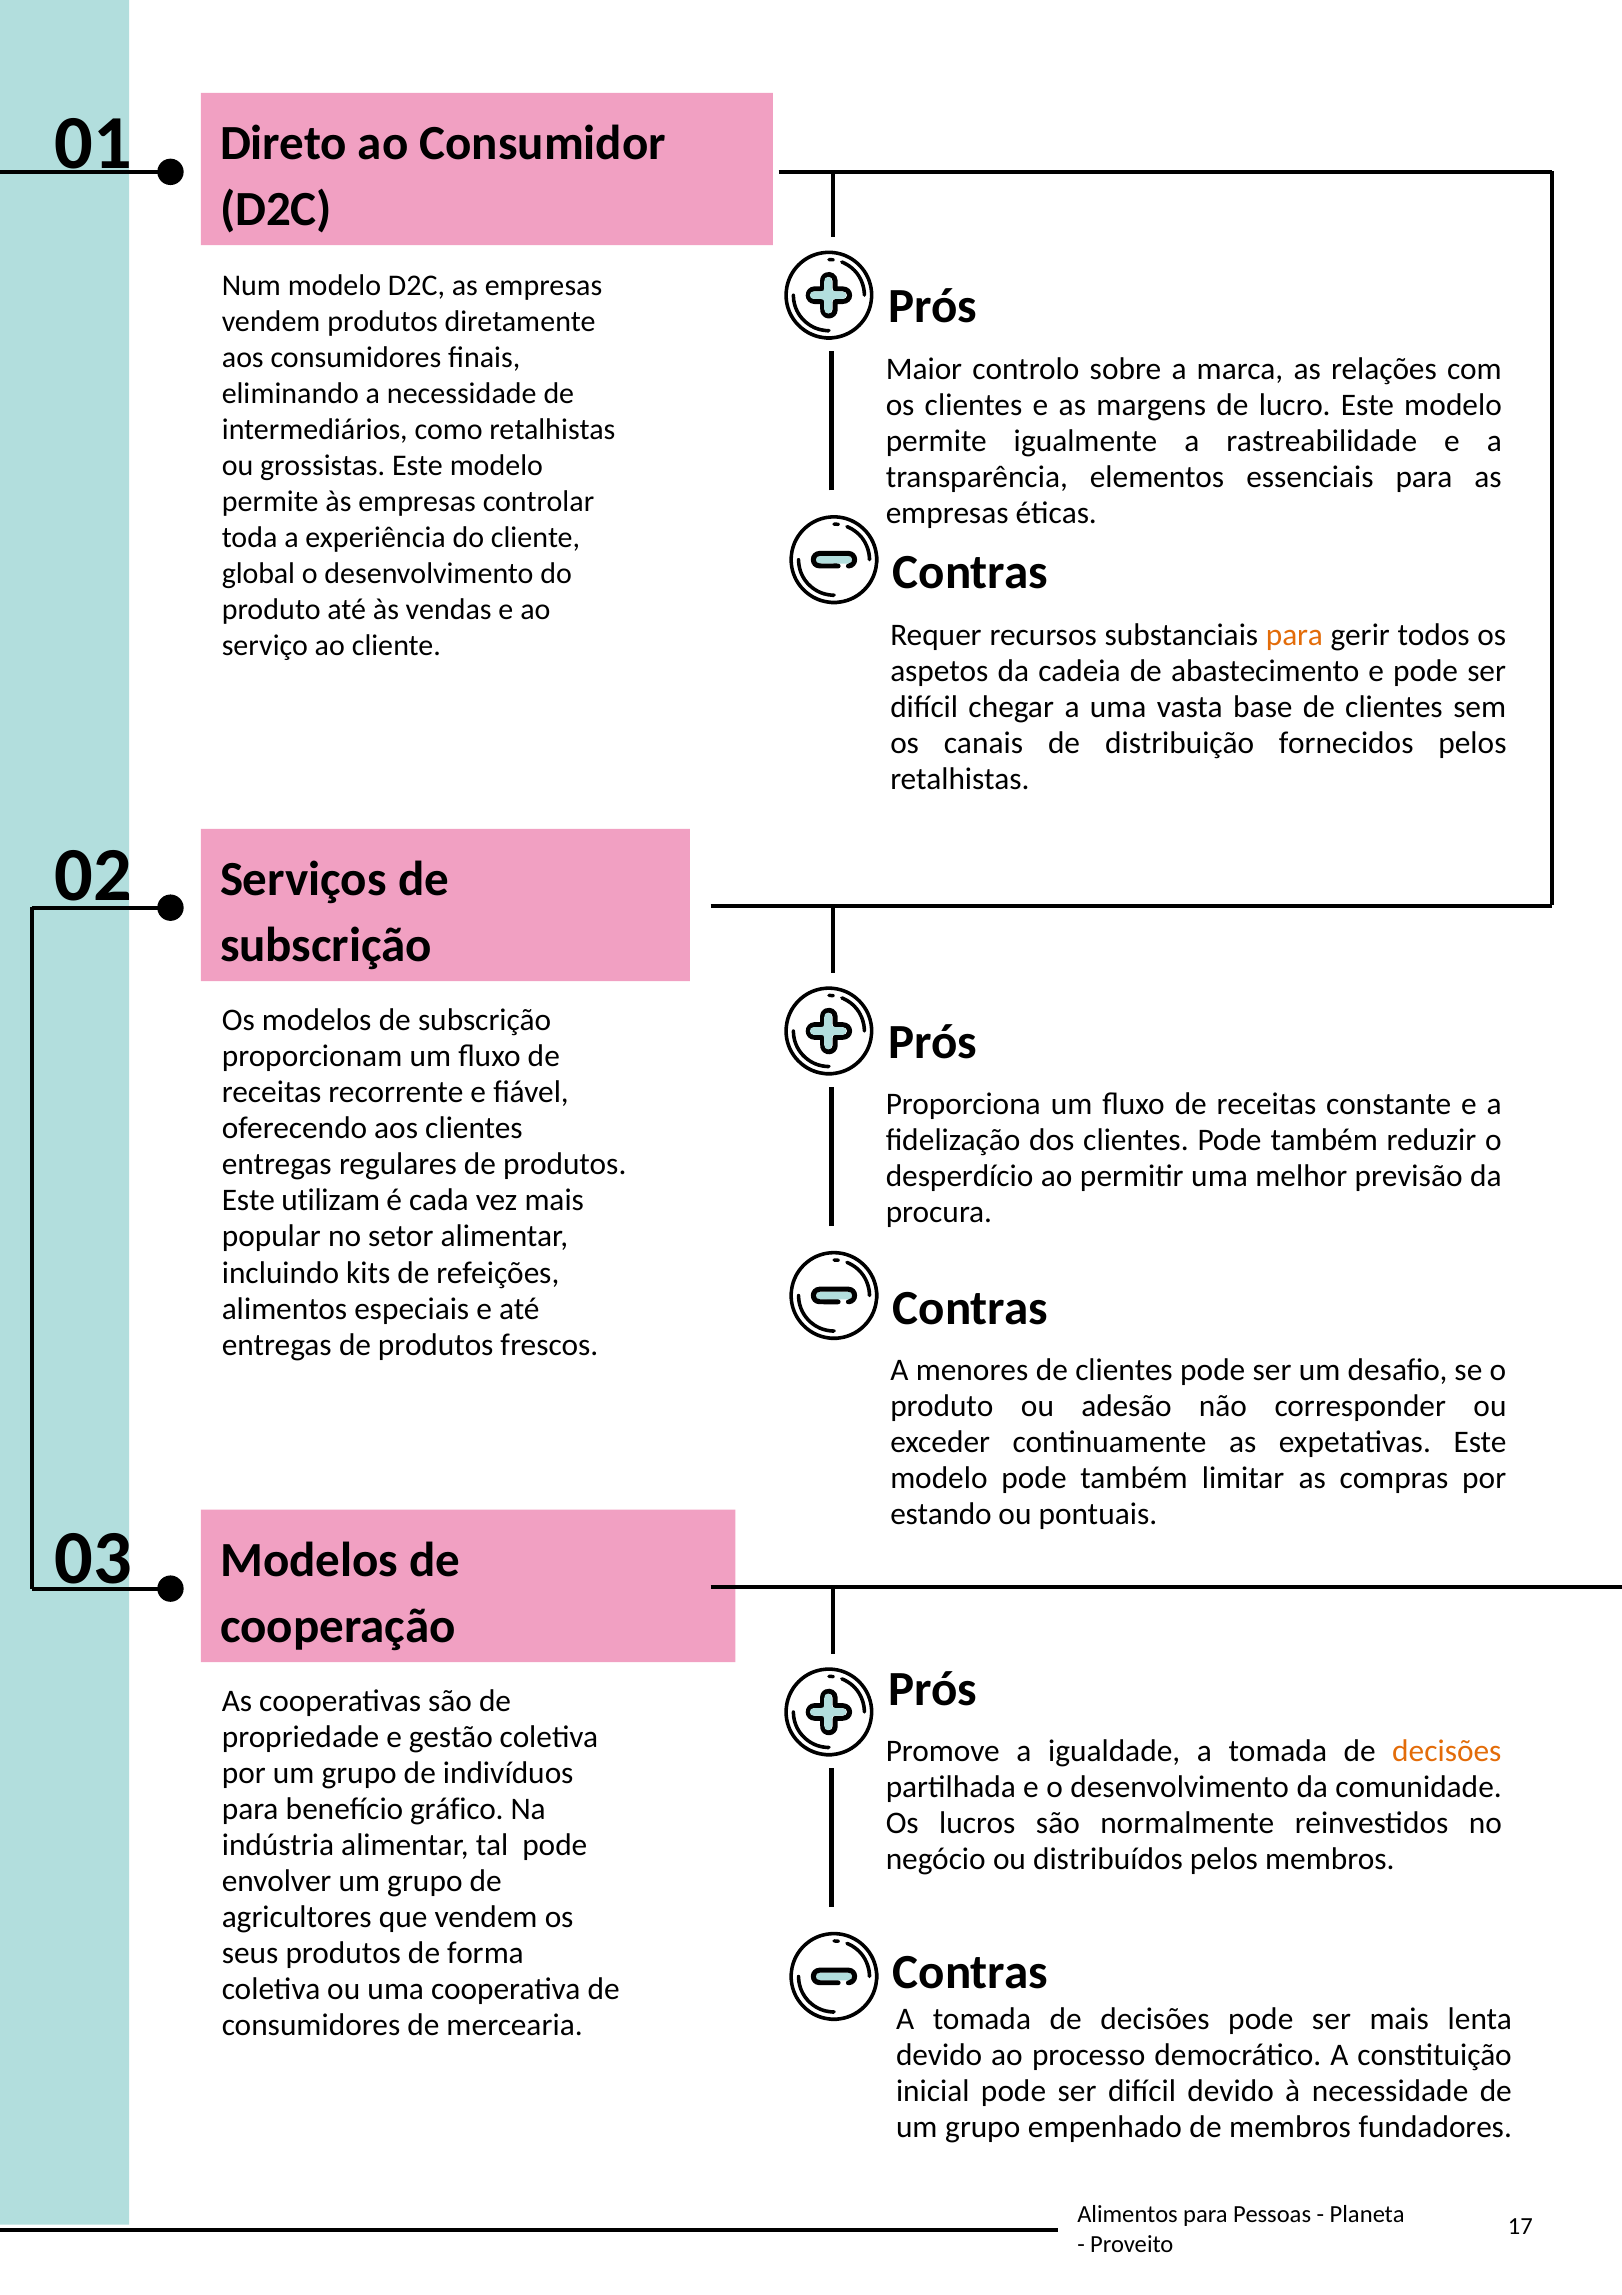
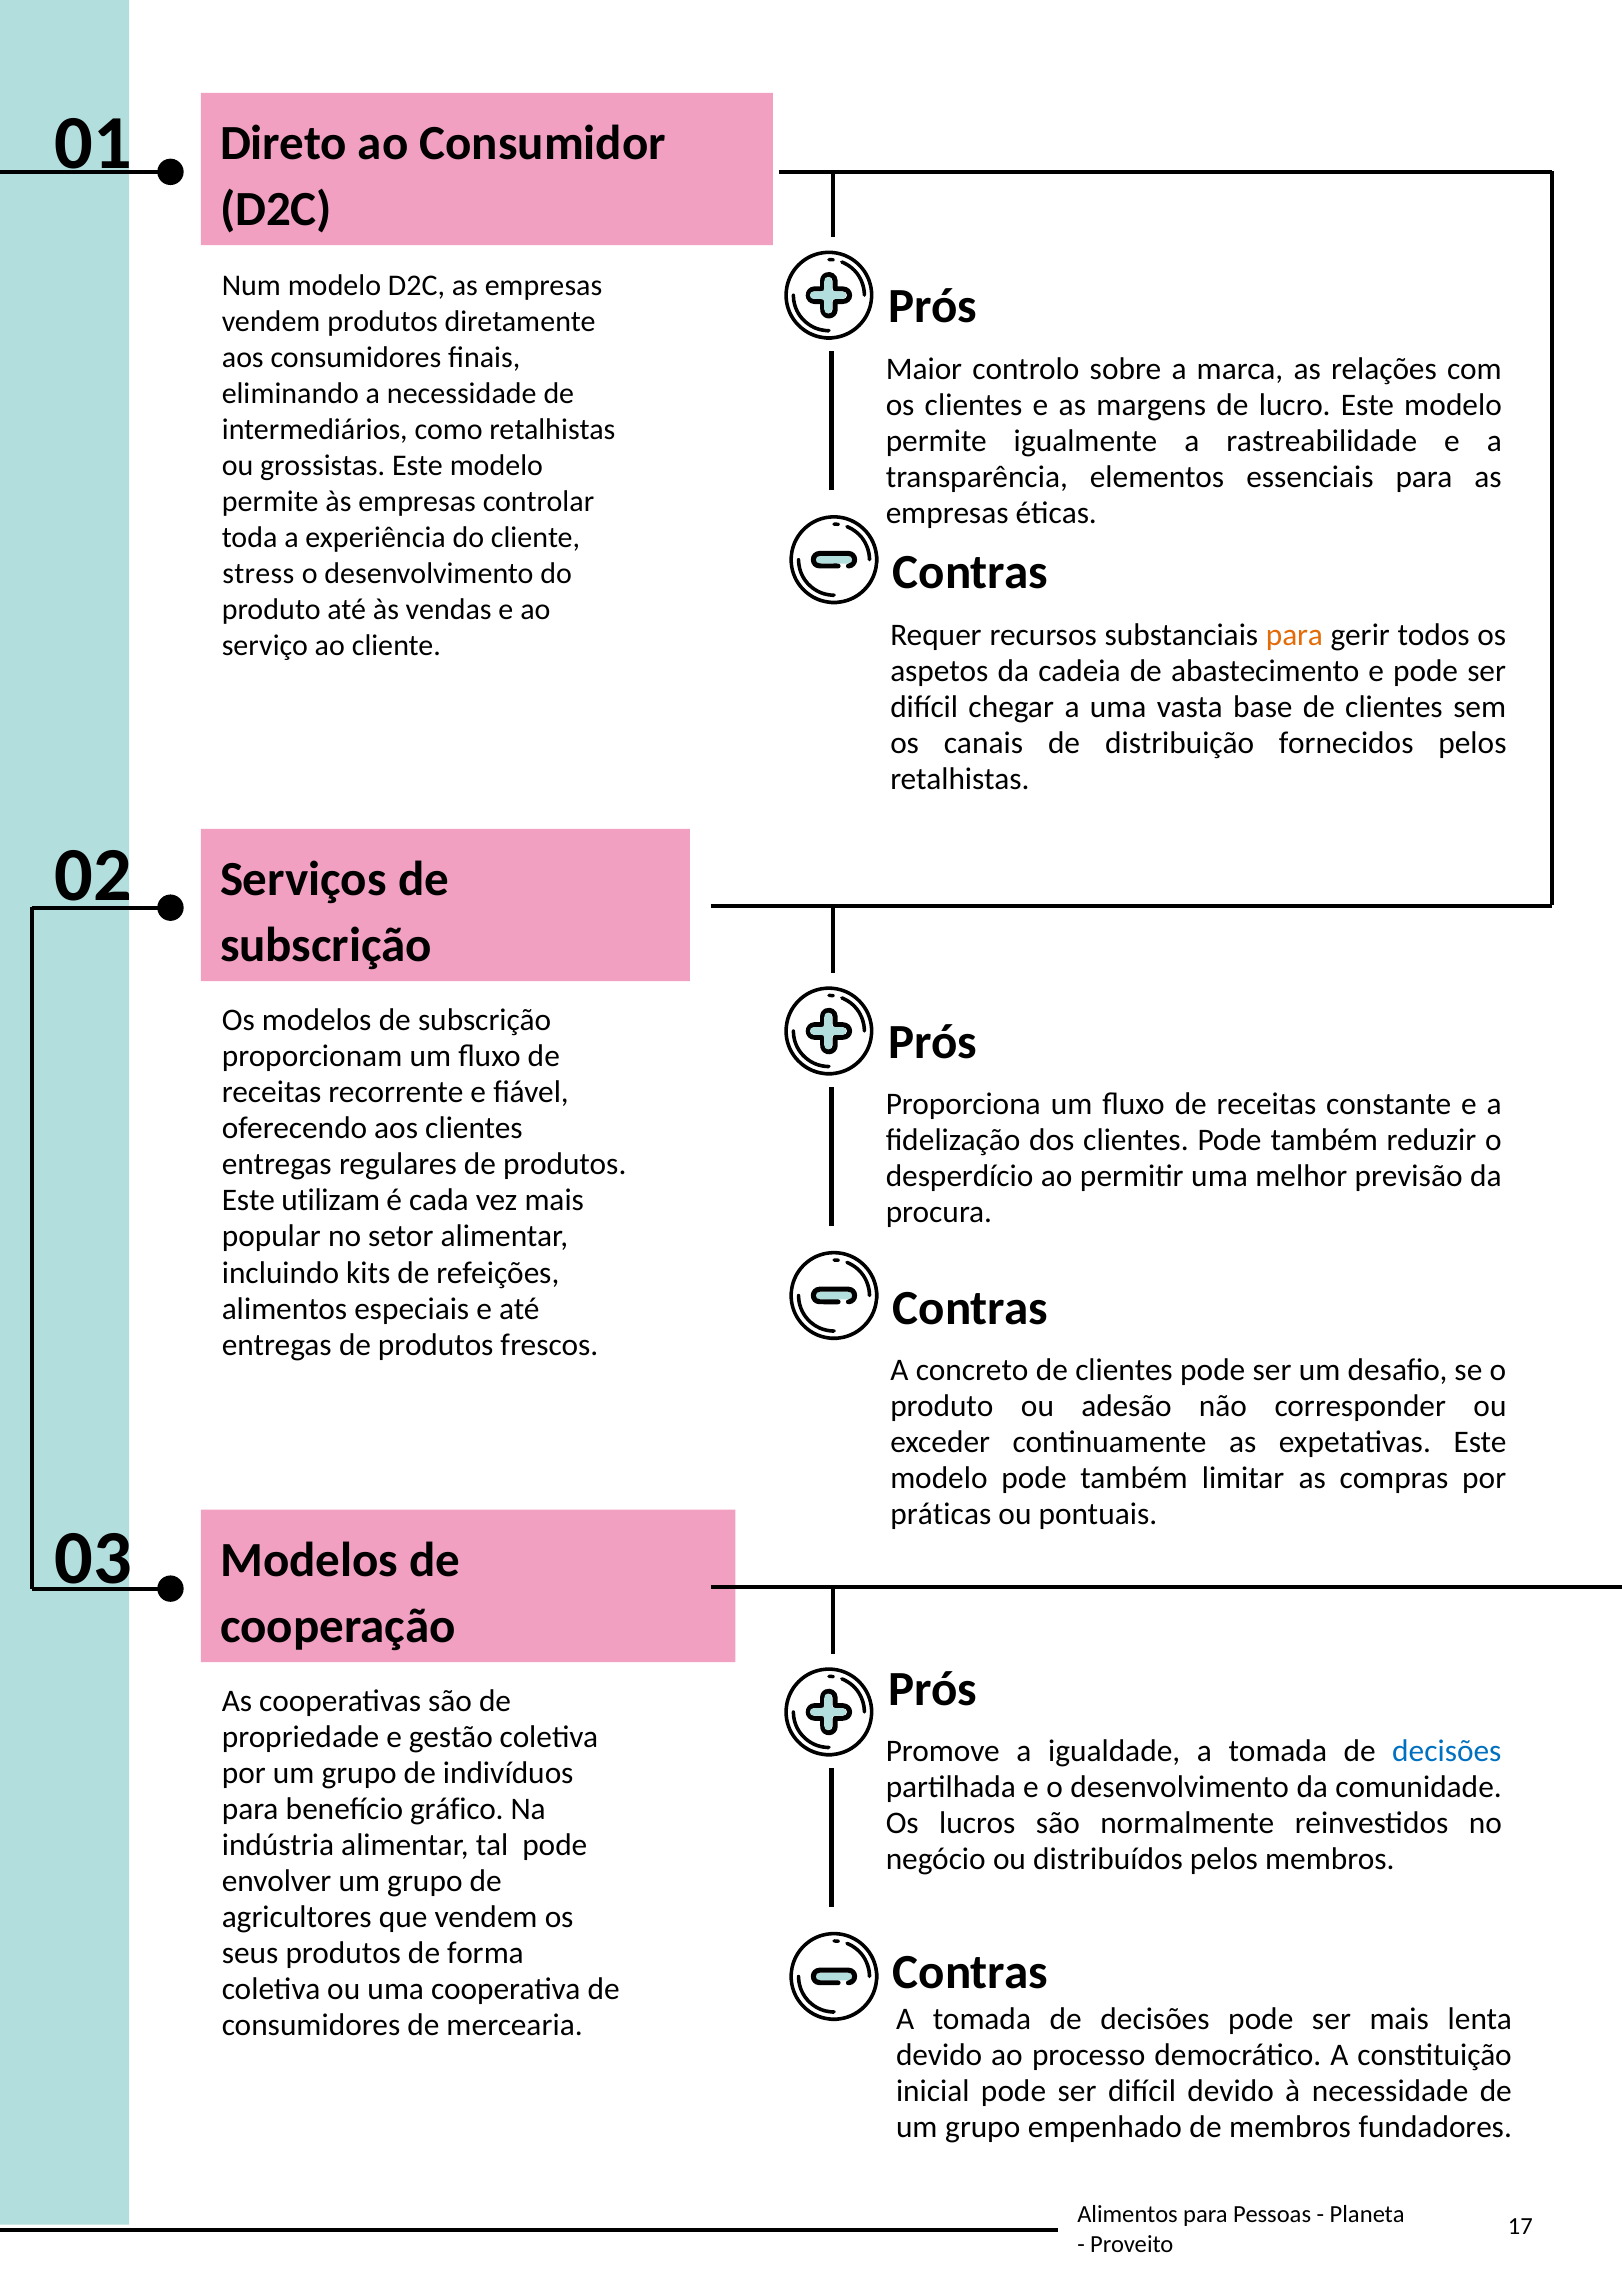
global: global -> stress
menores: menores -> concreto
estando: estando -> práticas
decisões at (1447, 1751) colour: orange -> blue
